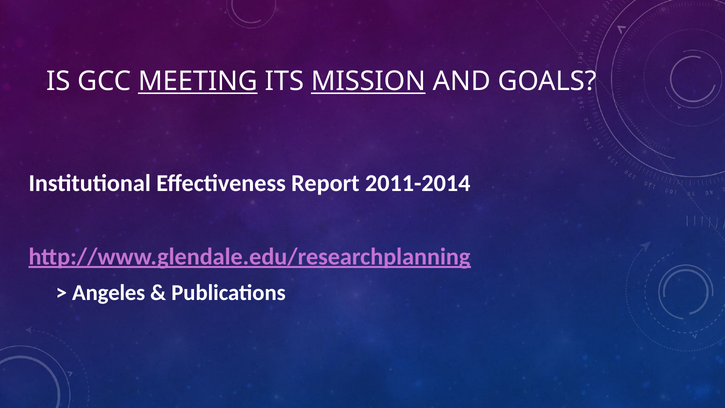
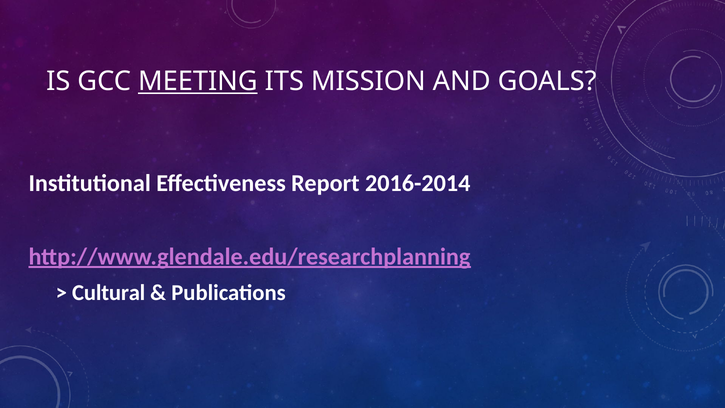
MISSION underline: present -> none
2011-2014: 2011-2014 -> 2016-2014
Angeles: Angeles -> Cultural
